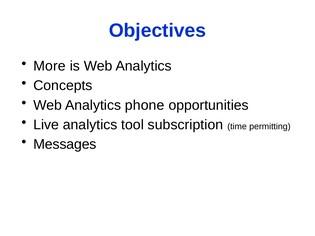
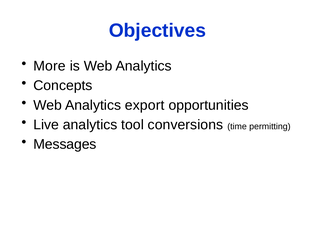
phone: phone -> export
subscription: subscription -> conversions
